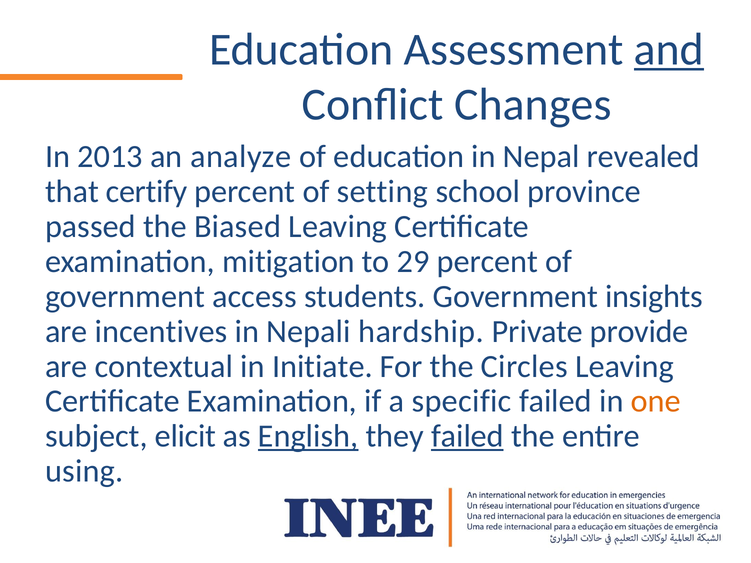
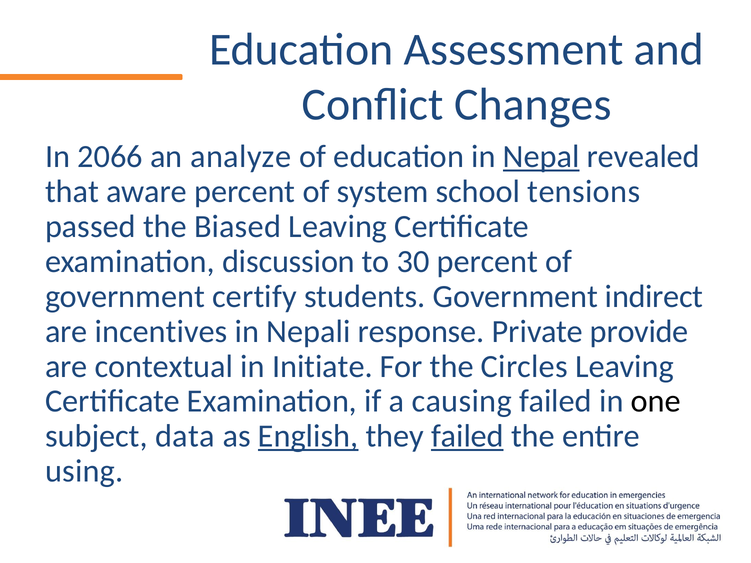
and underline: present -> none
2013: 2013 -> 2066
Nepal underline: none -> present
certify: certify -> aware
setting: setting -> system
province: province -> tensions
mitigation: mitigation -> discussion
29: 29 -> 30
access: access -> certify
insights: insights -> indirect
hardship: hardship -> response
specific: specific -> causing
one colour: orange -> black
elicit: elicit -> data
